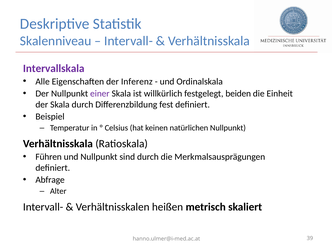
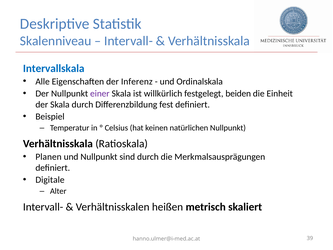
Intervallskala colour: purple -> blue
Führen: Führen -> Planen
Abfrage: Abfrage -> Digitale
